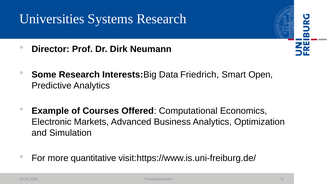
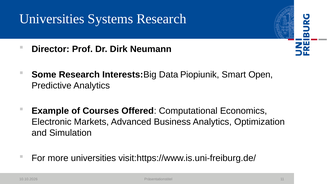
Friedrich: Friedrich -> Piopiunik
more quantitative: quantitative -> universities
